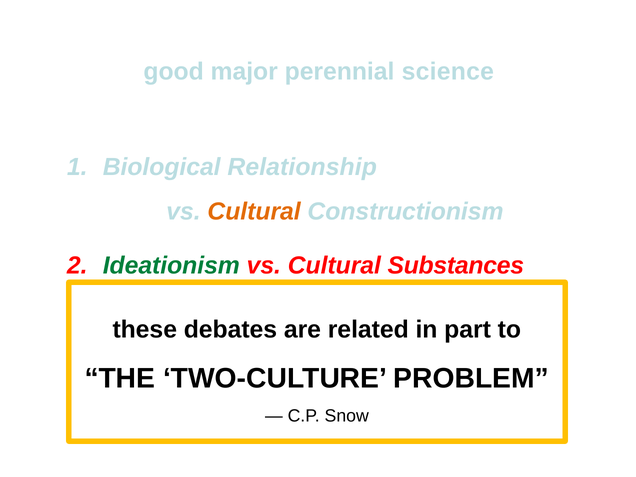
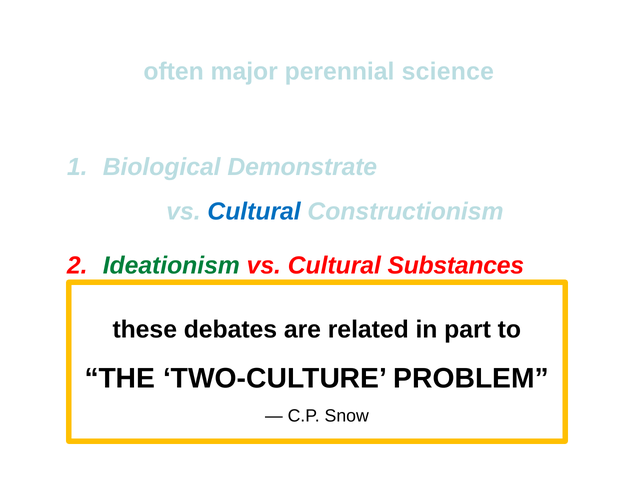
good: good -> often
Relationship: Relationship -> Demonstrate
Cultural at (254, 212) colour: orange -> blue
